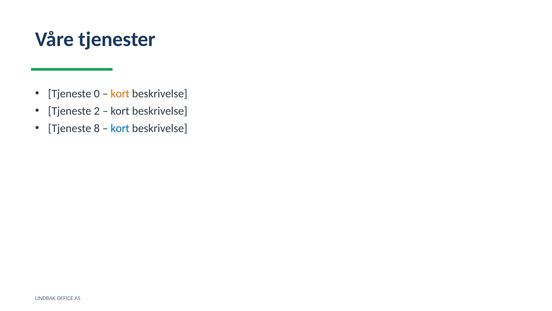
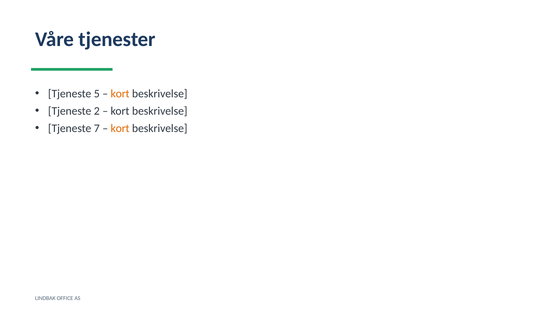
0: 0 -> 5
8: 8 -> 7
kort at (120, 128) colour: blue -> orange
